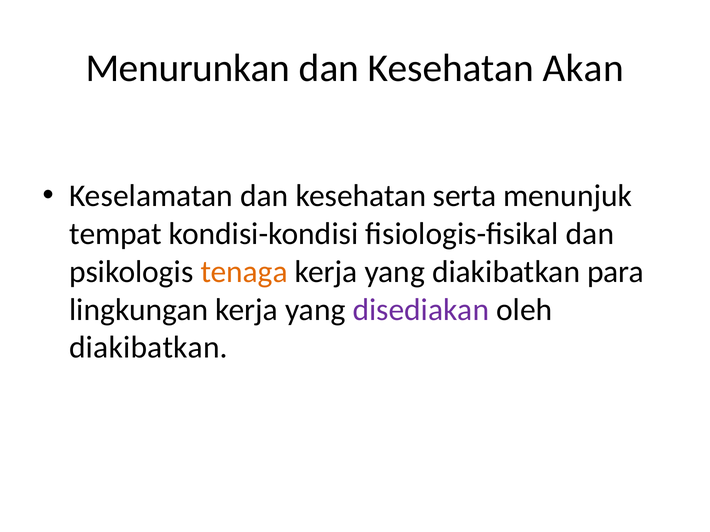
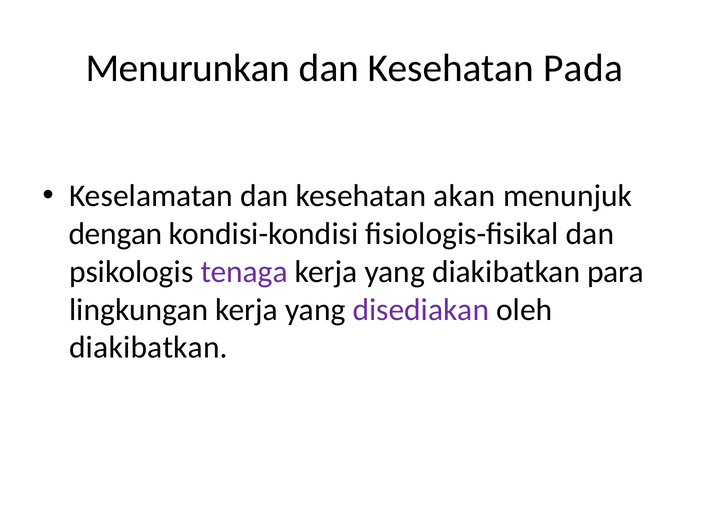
Akan: Akan -> Pada
serta: serta -> akan
tempat: tempat -> dengan
tenaga colour: orange -> purple
